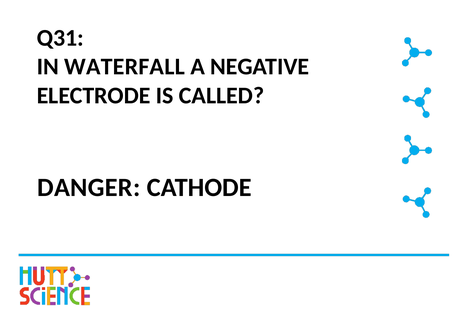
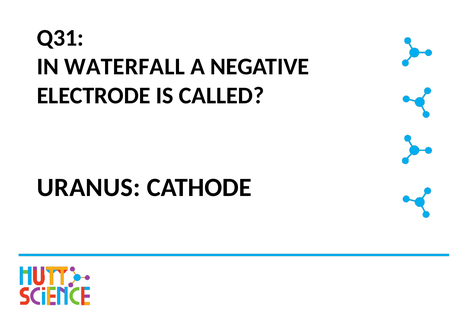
DANGER: DANGER -> URANUS
